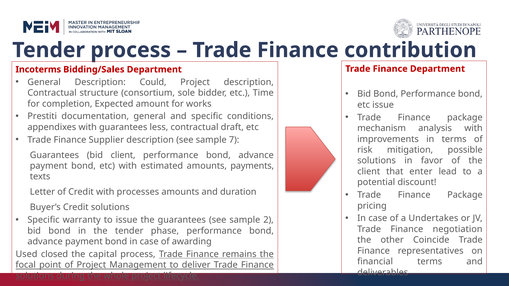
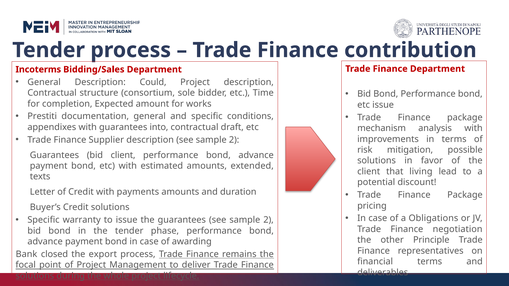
less: less -> into
description see sample 7: 7 -> 2
payments: payments -> extended
enter: enter -> living
processes: processes -> payments
Undertakes: Undertakes -> Obligations
Coincide: Coincide -> Principle
Used: Used -> Bank
capital: capital -> export
